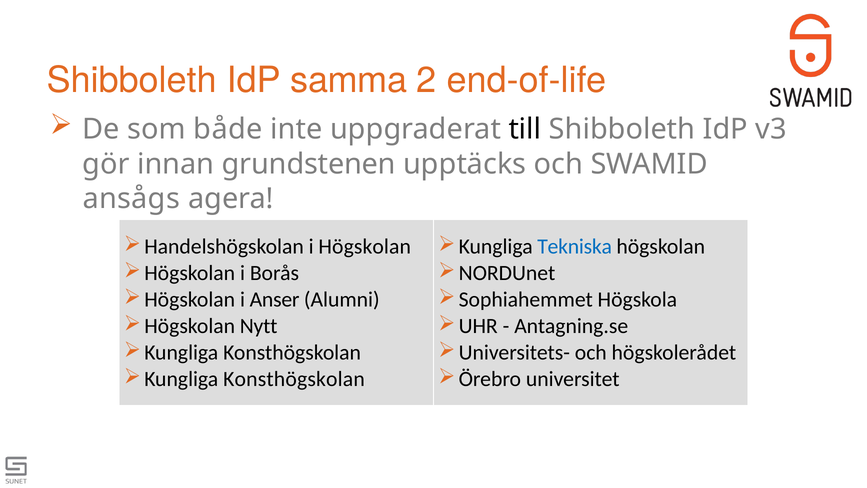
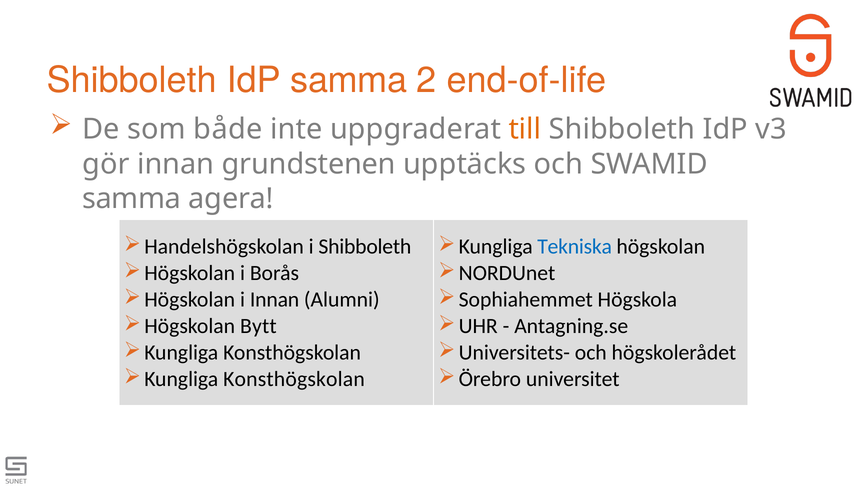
till colour: black -> orange
ansågs at (131, 199): ansågs -> samma
i Högskolan: Högskolan -> Shibboleth
i Anser: Anser -> Innan
Nytt: Nytt -> Bytt
